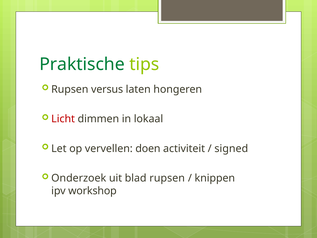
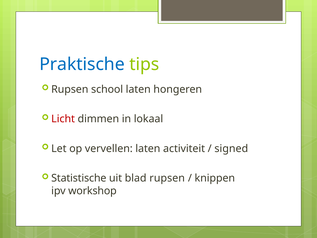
Praktische colour: green -> blue
versus: versus -> school
vervellen doen: doen -> laten
Onderzoek: Onderzoek -> Statistische
